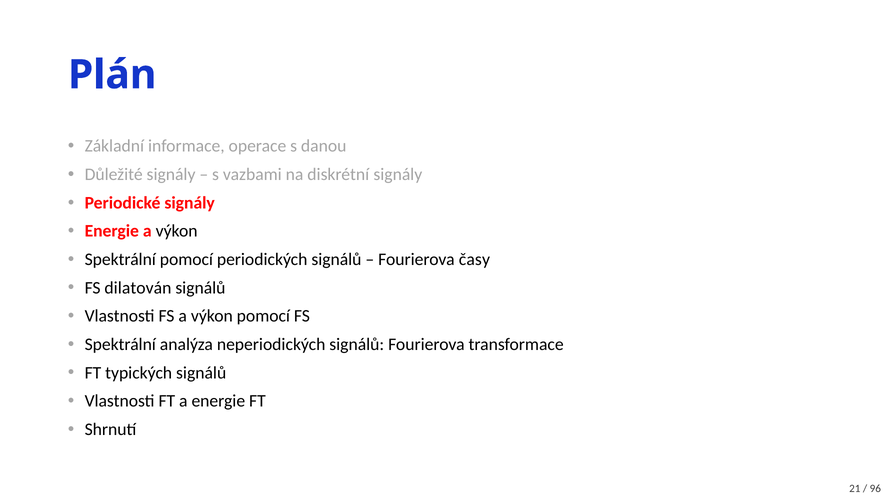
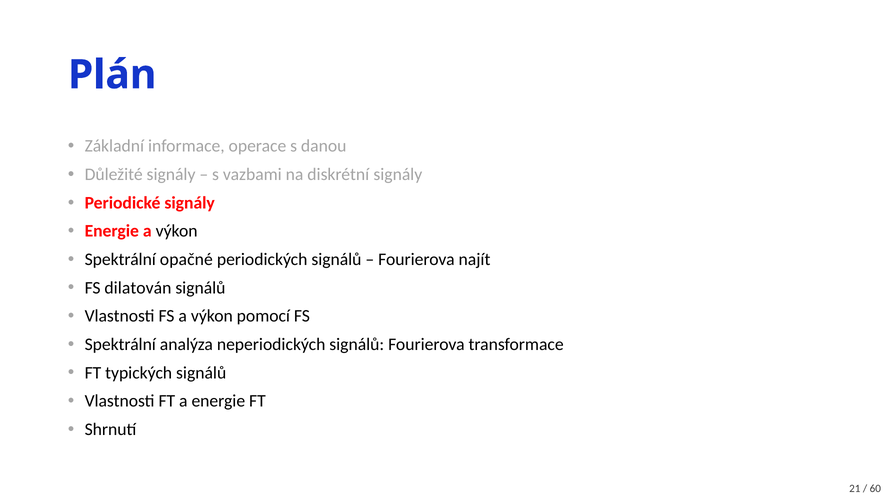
Spektrální pomocí: pomocí -> opačné
časy: časy -> najít
96: 96 -> 60
